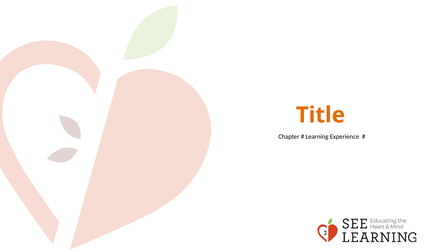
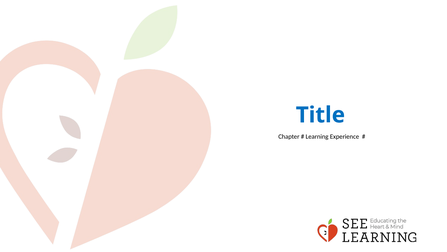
Title colour: orange -> blue
